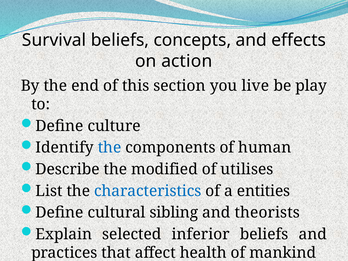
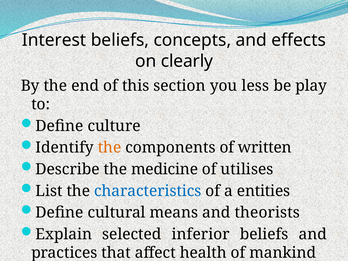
Survival: Survival -> Interest
action: action -> clearly
live: live -> less
the at (110, 148) colour: blue -> orange
human: human -> written
modified: modified -> medicine
sibling: sibling -> means
